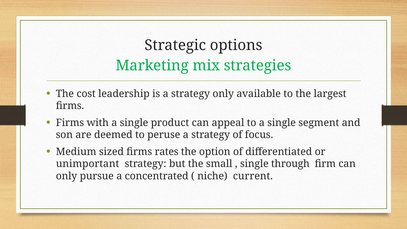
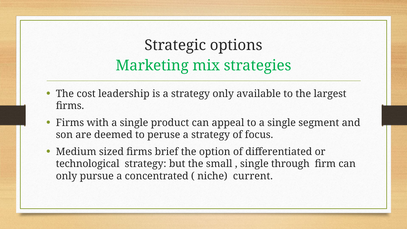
rates: rates -> brief
unimportant: unimportant -> technological
